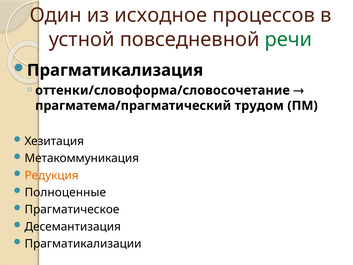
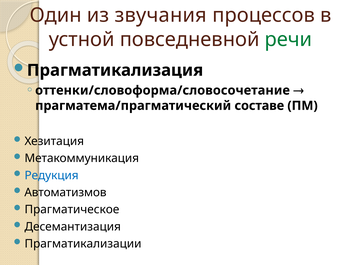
исходное: исходное -> звучания
трудом: трудом -> составе
Редукция colour: orange -> blue
Полноценные: Полноценные -> Автоматизмов
